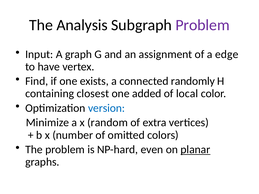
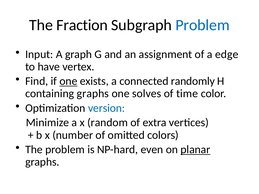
Analysis: Analysis -> Fraction
Problem at (203, 25) colour: purple -> blue
one at (68, 81) underline: none -> present
containing closest: closest -> graphs
added: added -> solves
local: local -> time
